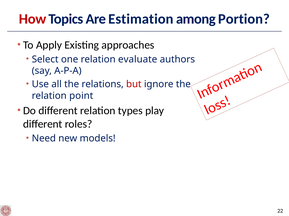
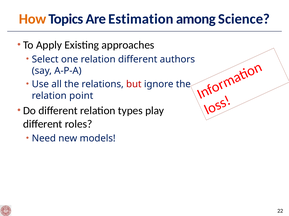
How colour: red -> orange
Portion: Portion -> Science
relation evaluate: evaluate -> different
